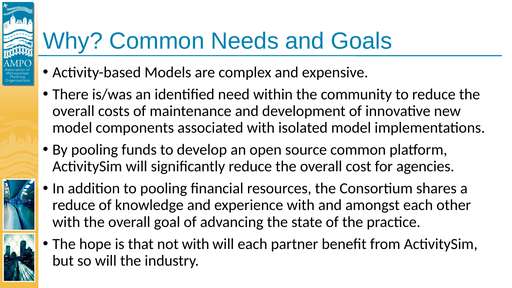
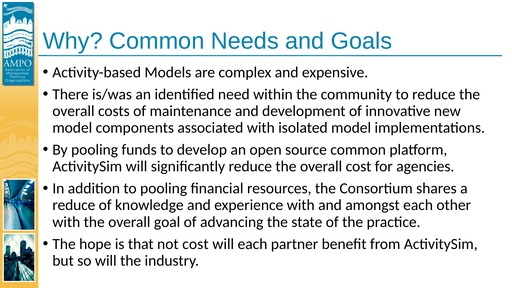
not with: with -> cost
